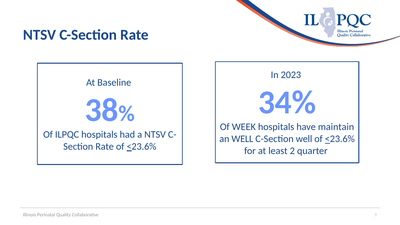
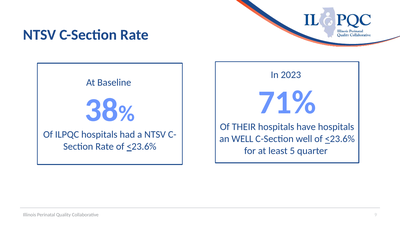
34%: 34% -> 71%
WEEK: WEEK -> THEIR
have maintain: maintain -> hospitals
2: 2 -> 5
